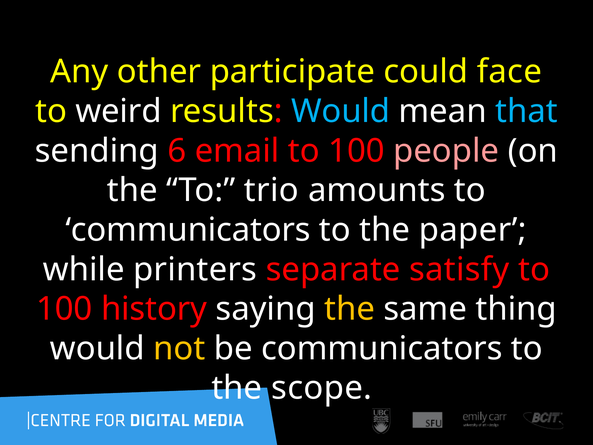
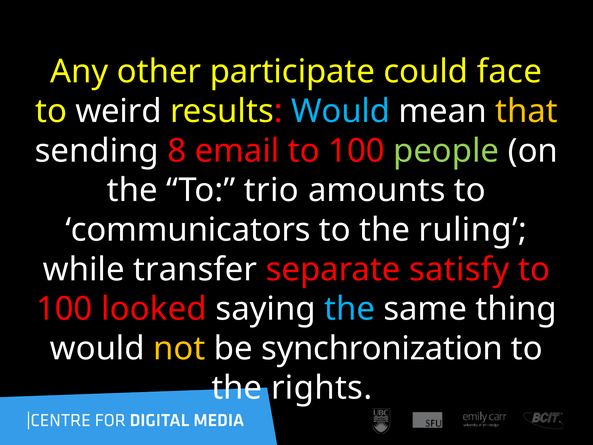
that colour: light blue -> yellow
6: 6 -> 8
people colour: pink -> light green
paper: paper -> ruling
printers: printers -> transfer
history: history -> looked
the at (350, 309) colour: yellow -> light blue
be communicators: communicators -> synchronization
scope: scope -> rights
